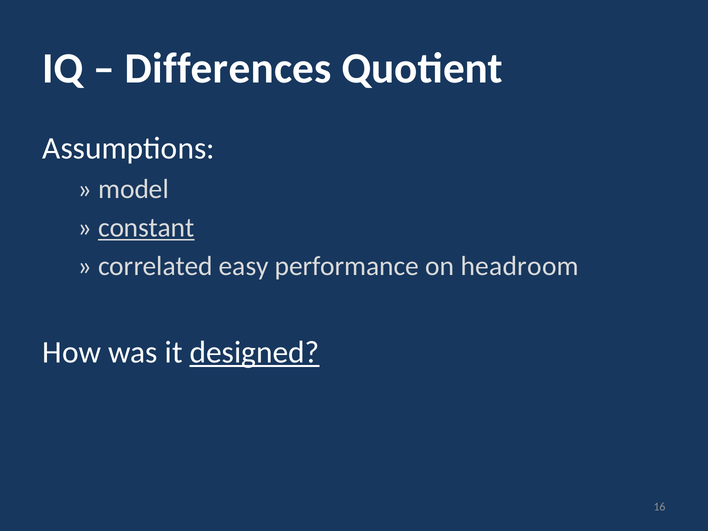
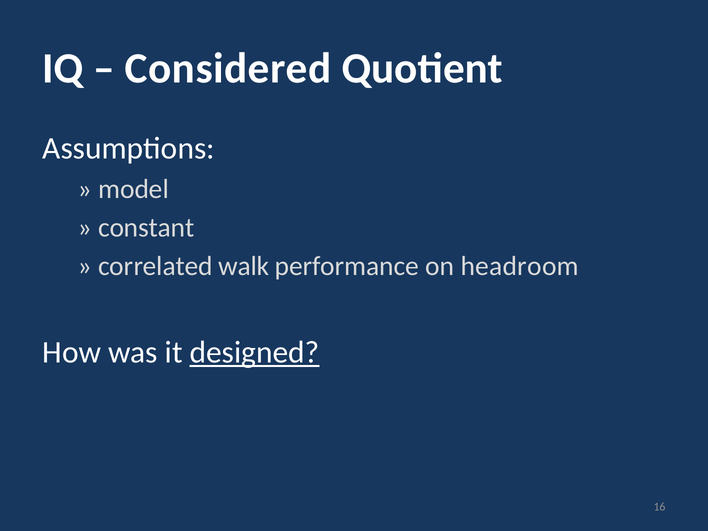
Differences: Differences -> Considered
constant underline: present -> none
easy: easy -> walk
